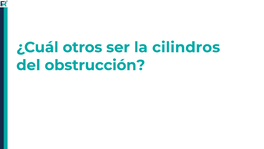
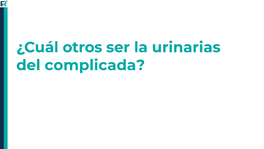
cilindros: cilindros -> urinarias
obstrucción: obstrucción -> complicada
